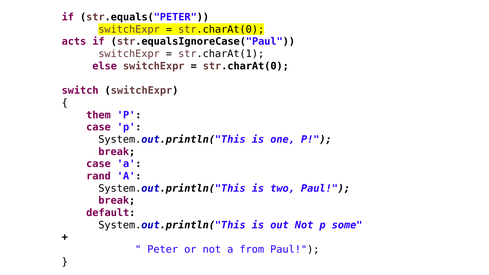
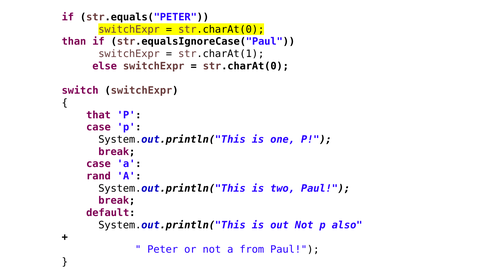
acts: acts -> than
them: them -> that
some: some -> also
